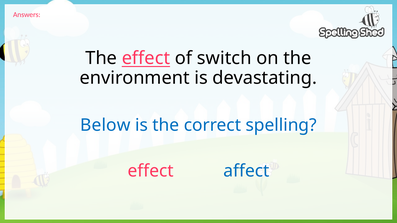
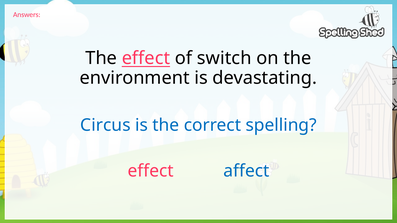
Below: Below -> Circus
